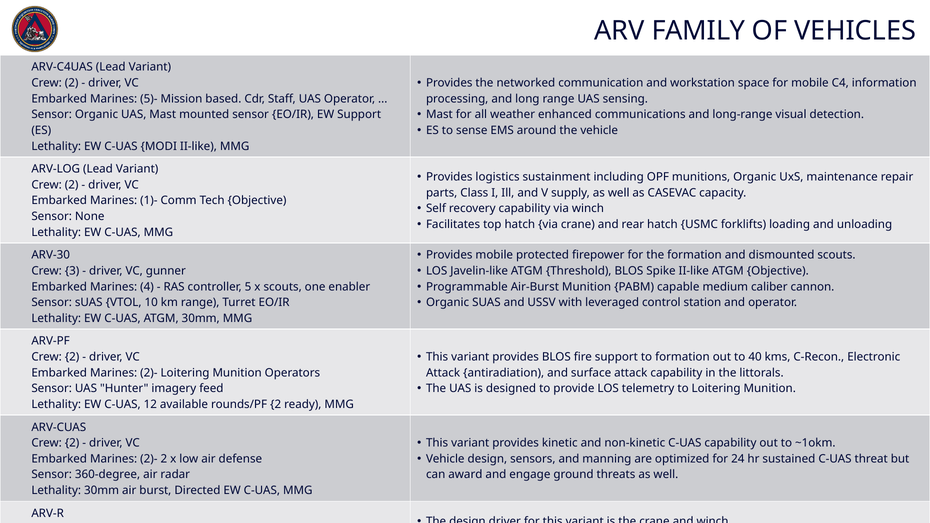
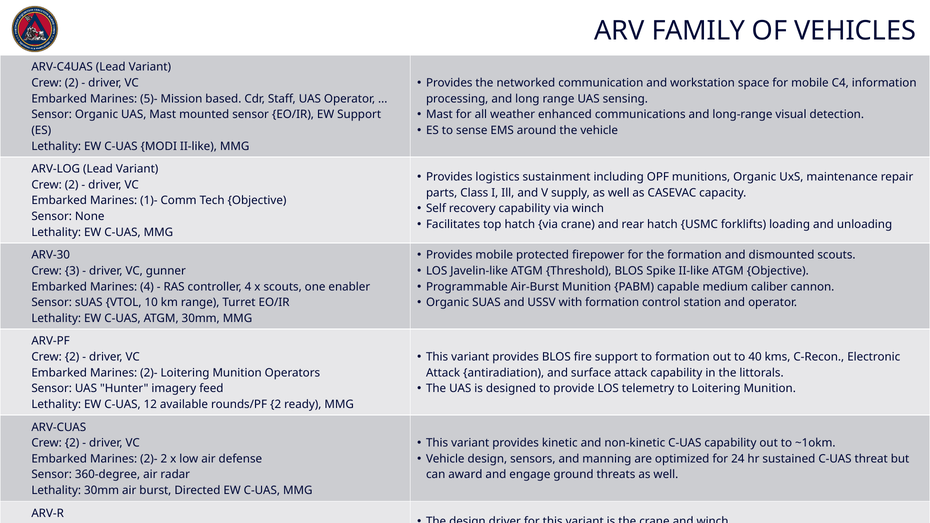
controller 5: 5 -> 4
with leveraged: leveraged -> formation
